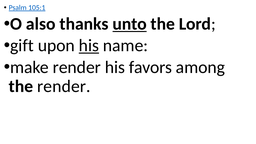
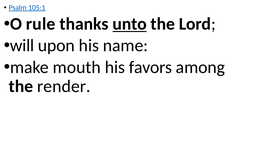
also: also -> rule
gift: gift -> will
his at (89, 46) underline: present -> none
make render: render -> mouth
